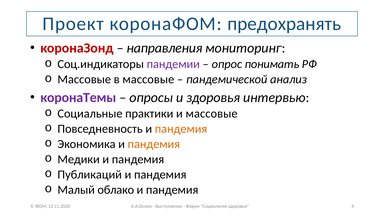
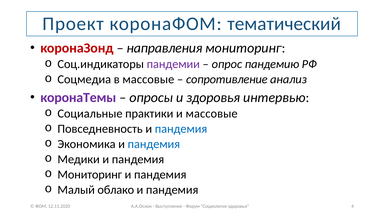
предохранять: предохранять -> тематический
понимать: понимать -> пандемию
Массовые at (84, 79): Массовые -> Соцмедиа
пандемической: пандемической -> сопротивление
пандемия at (181, 129) colour: orange -> blue
пандемия at (154, 144) colour: orange -> blue
Публикаций at (90, 175): Публикаций -> Мониторинг
